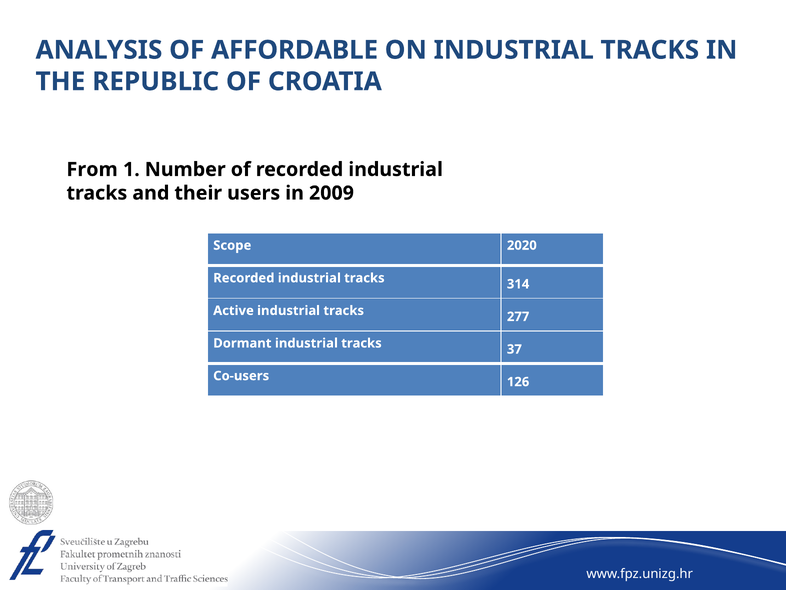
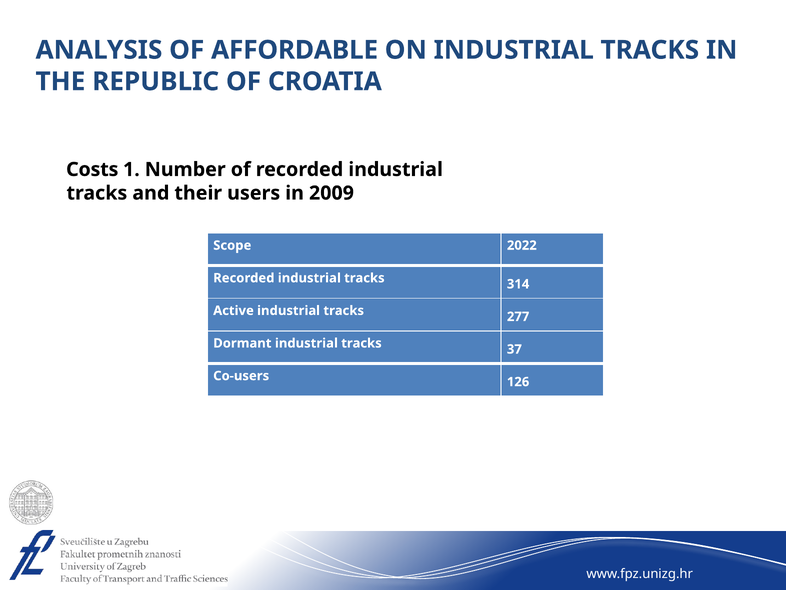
From: From -> Costs
2020: 2020 -> 2022
